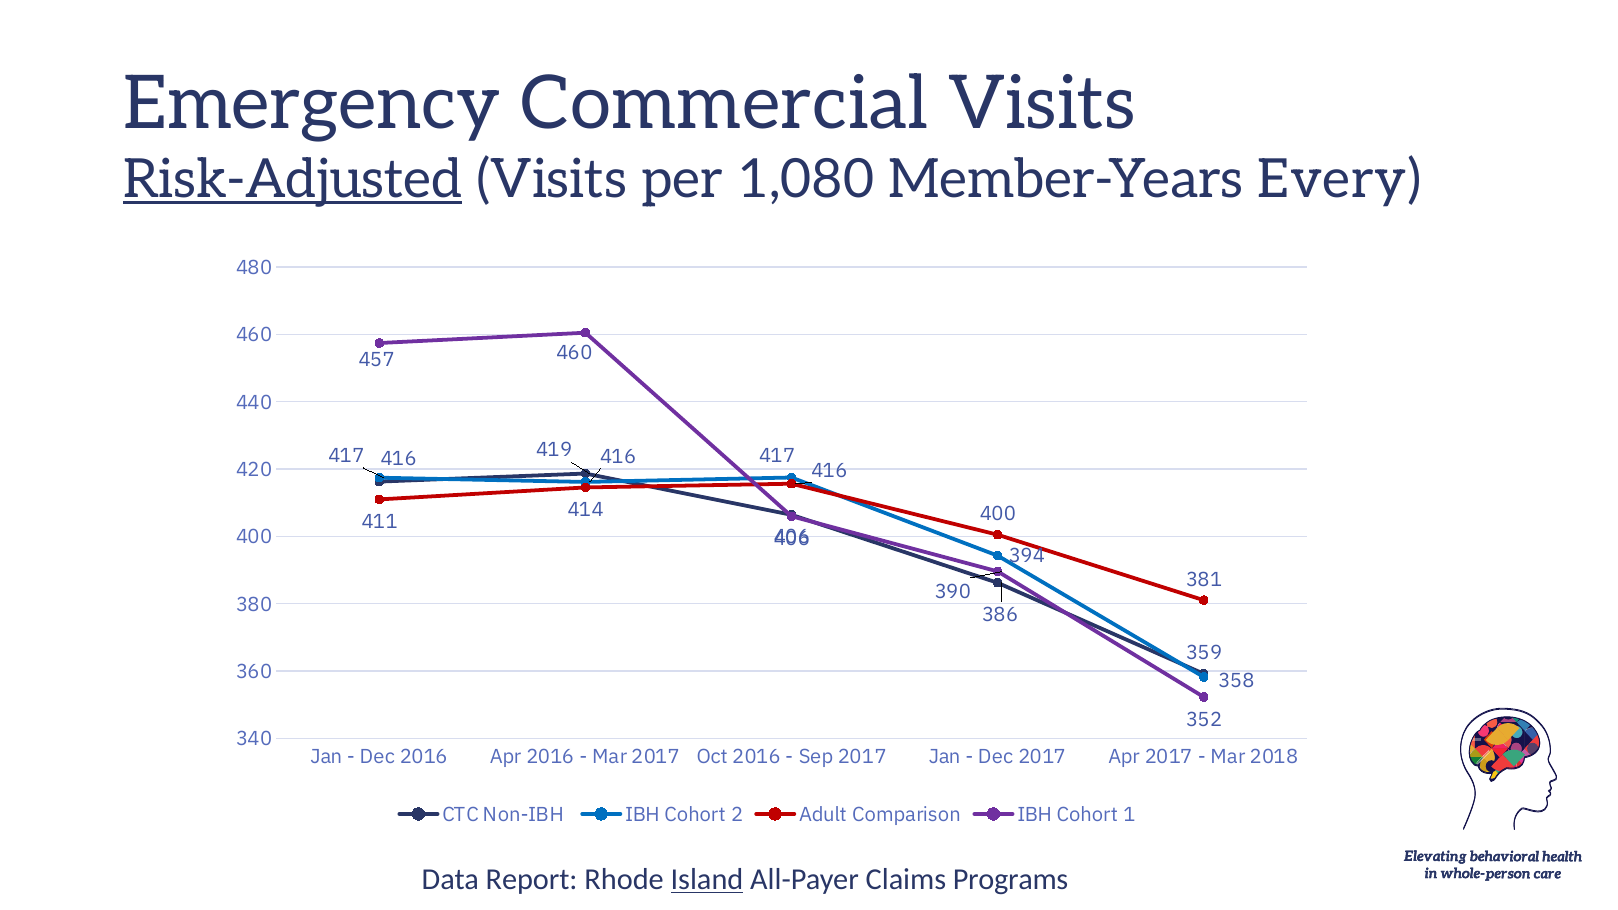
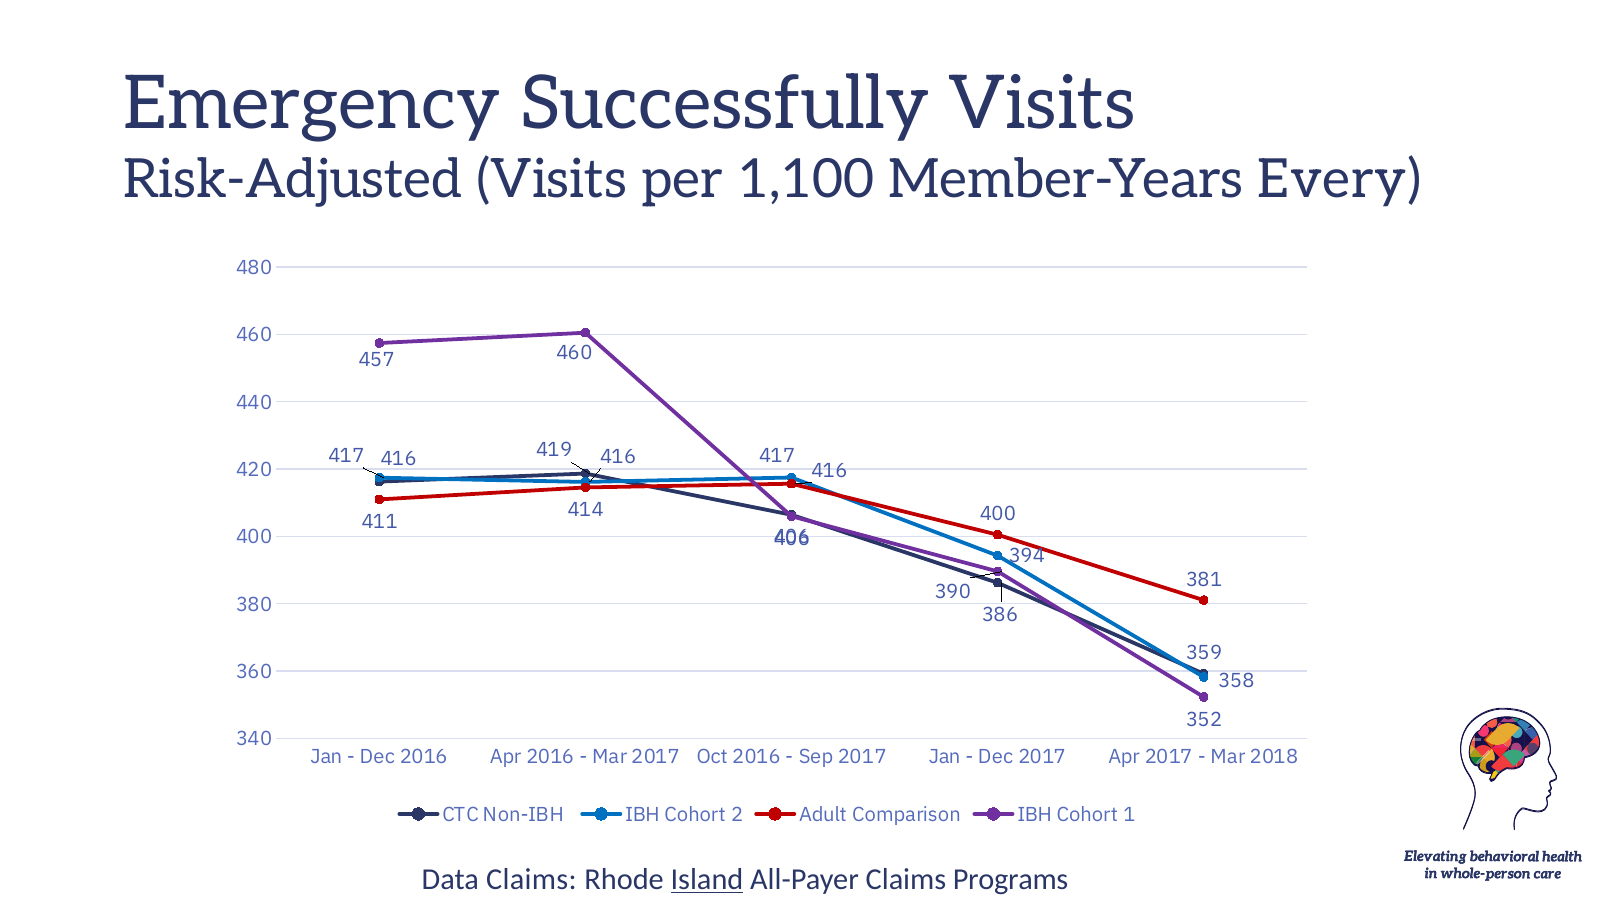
Commercial: Commercial -> Successfully
Risk-Adjusted underline: present -> none
1,080: 1,080 -> 1,100
Data Report: Report -> Claims
